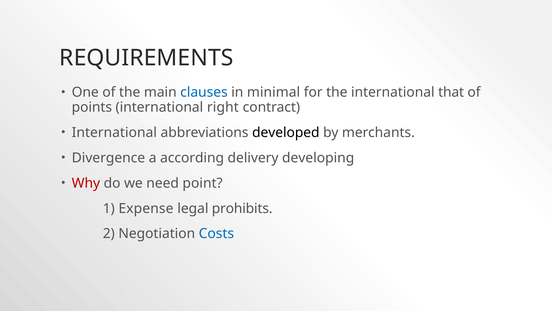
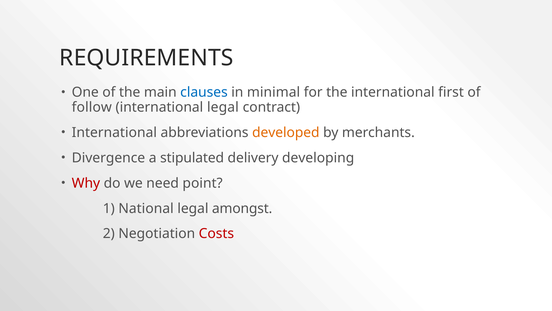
that: that -> first
points: points -> follow
international right: right -> legal
developed colour: black -> orange
according: according -> stipulated
Expense: Expense -> National
prohibits: prohibits -> amongst
Costs colour: blue -> red
